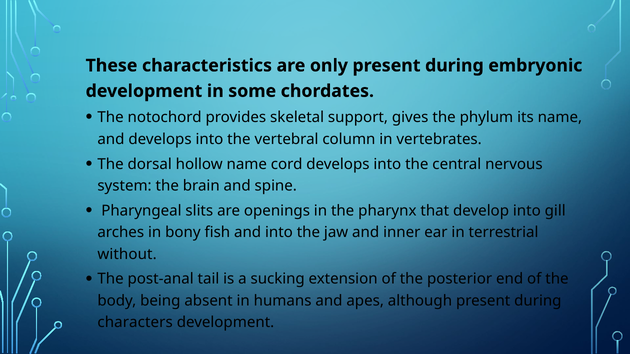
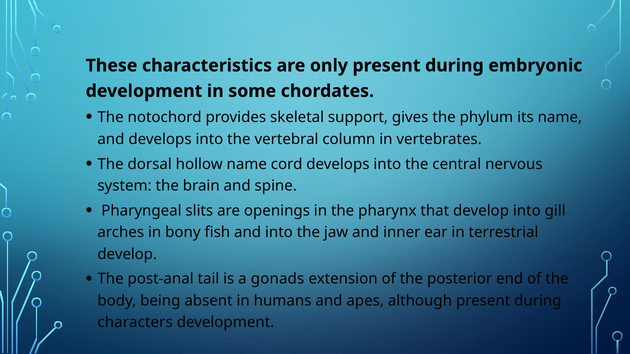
without at (127, 254): without -> develop
sucking: sucking -> gonads
